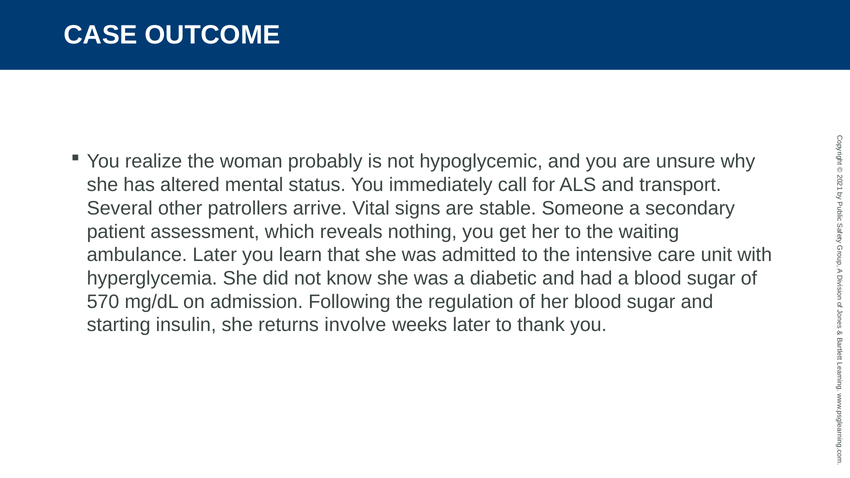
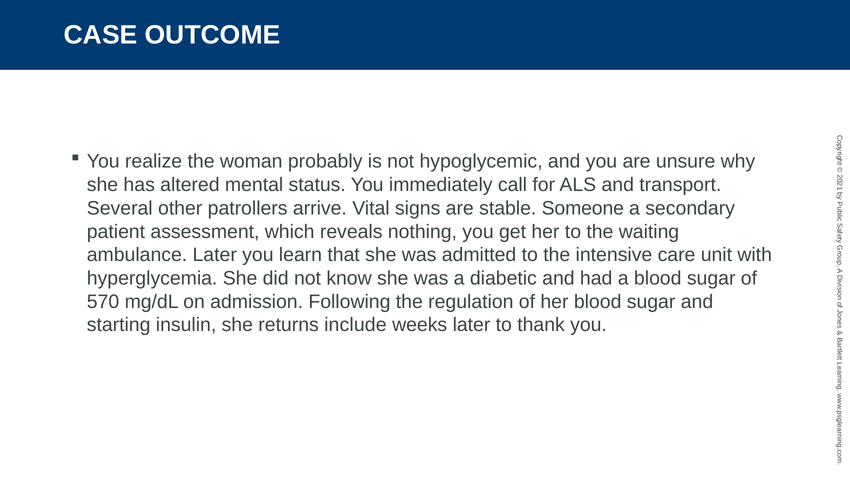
involve: involve -> include
